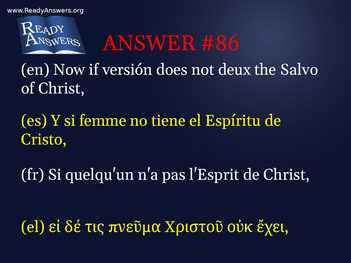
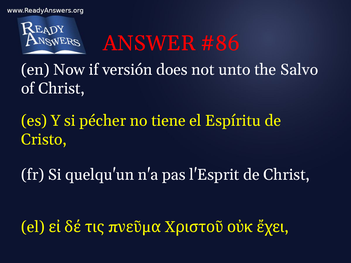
deux: deux -> unto
femme: femme -> pécher
